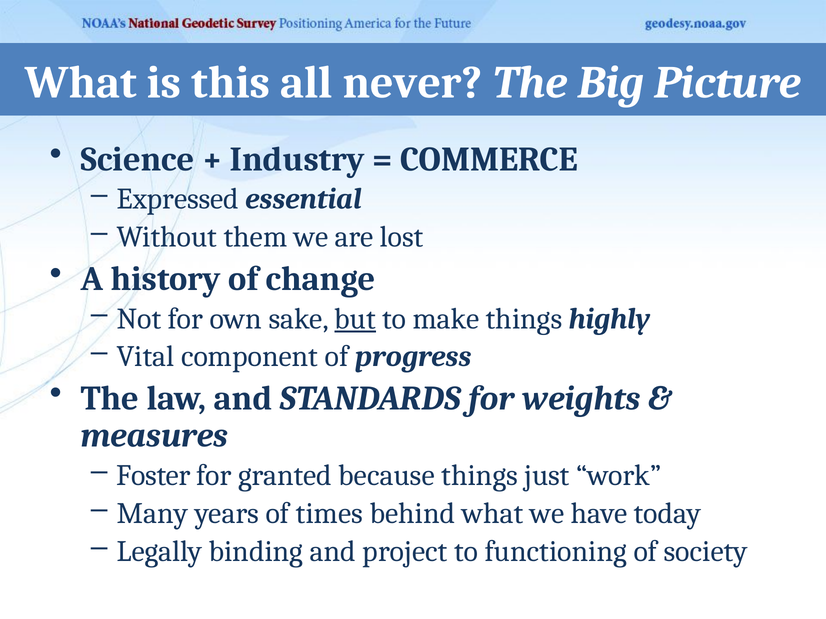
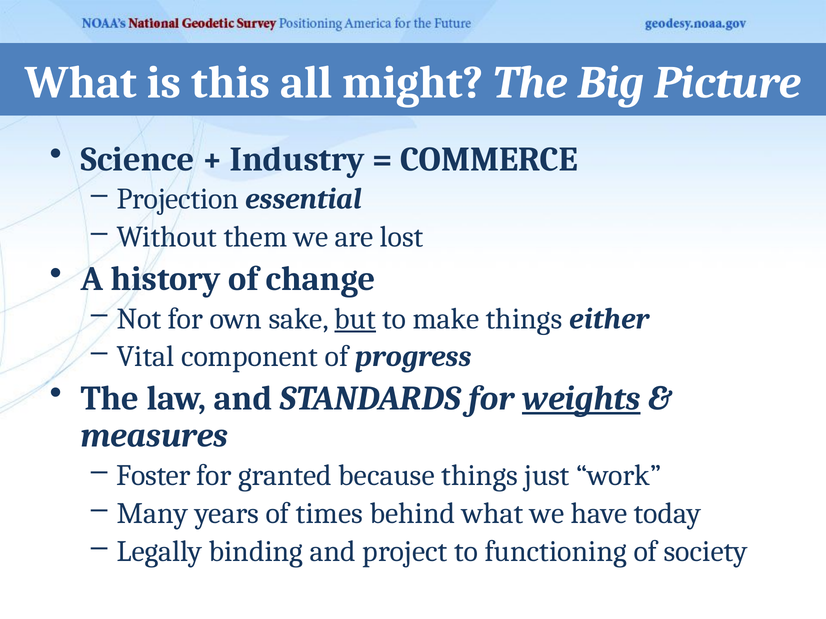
never: never -> might
Expressed: Expressed -> Projection
highly: highly -> either
weights underline: none -> present
